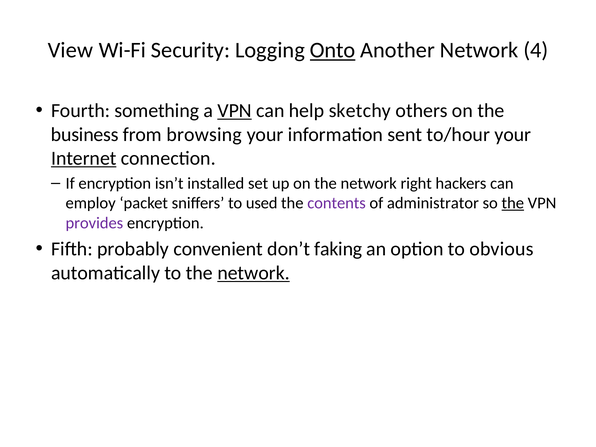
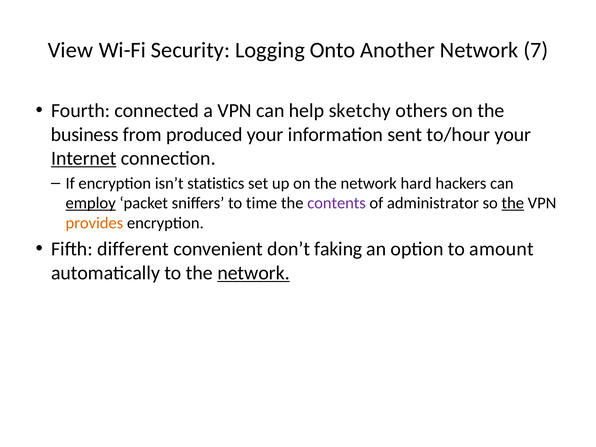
Onto underline: present -> none
4: 4 -> 7
something: something -> connected
VPN at (235, 111) underline: present -> none
browsing: browsing -> produced
installed: installed -> statistics
right: right -> hard
employ underline: none -> present
used: used -> time
provides colour: purple -> orange
probably: probably -> different
obvious: obvious -> amount
